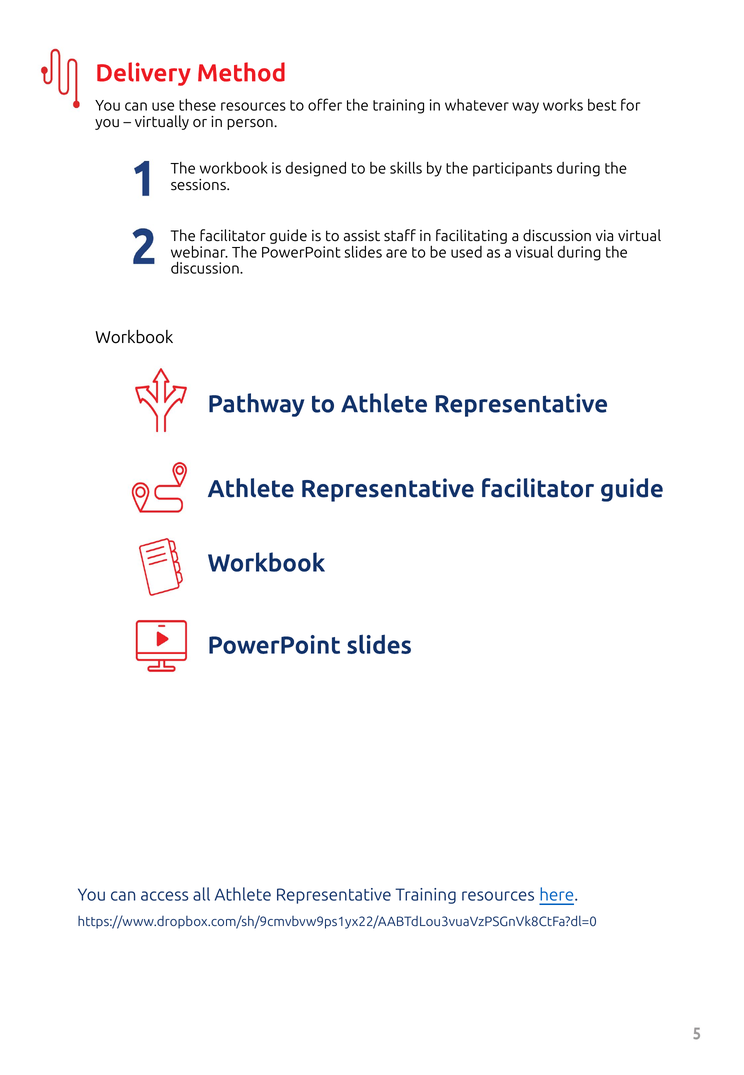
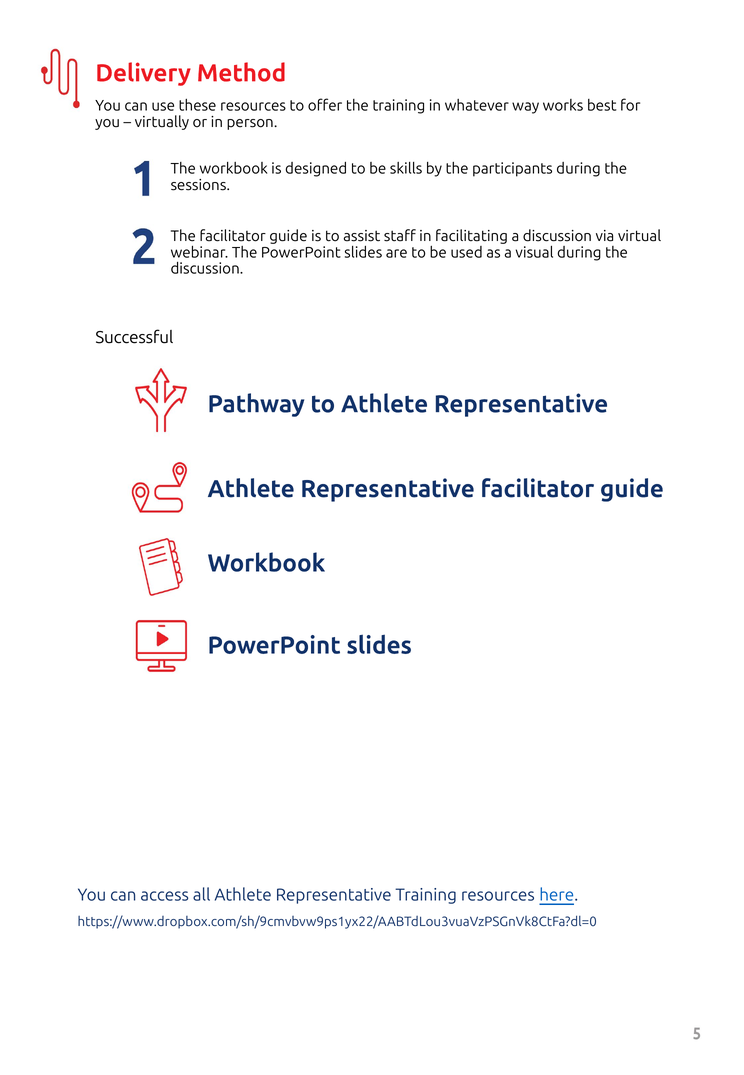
Workbook at (134, 338): Workbook -> Successful
